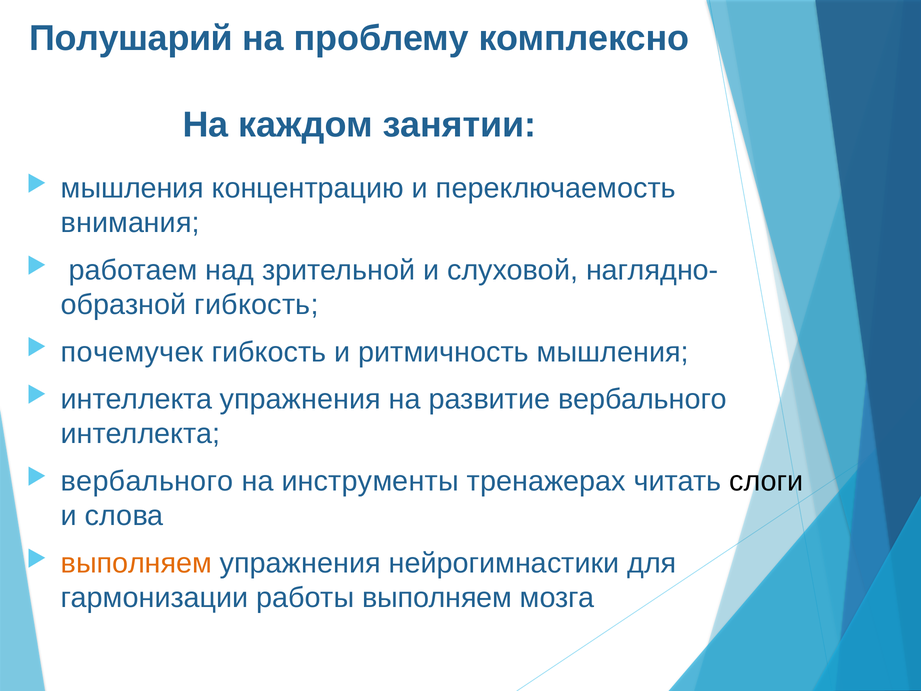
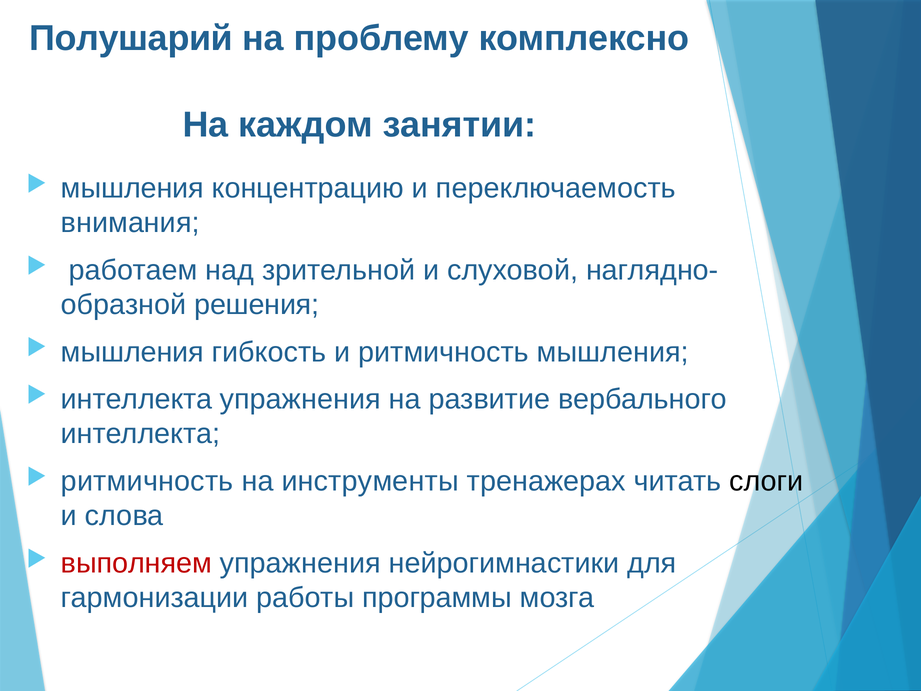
гибкость at (257, 305): гибкость -> решения
почемучек at (132, 352): почемучек -> мышления
вербального at (147, 481): вербального -> ритмичность
выполняем at (136, 563) colour: orange -> red
работы выполняем: выполняем -> программы
